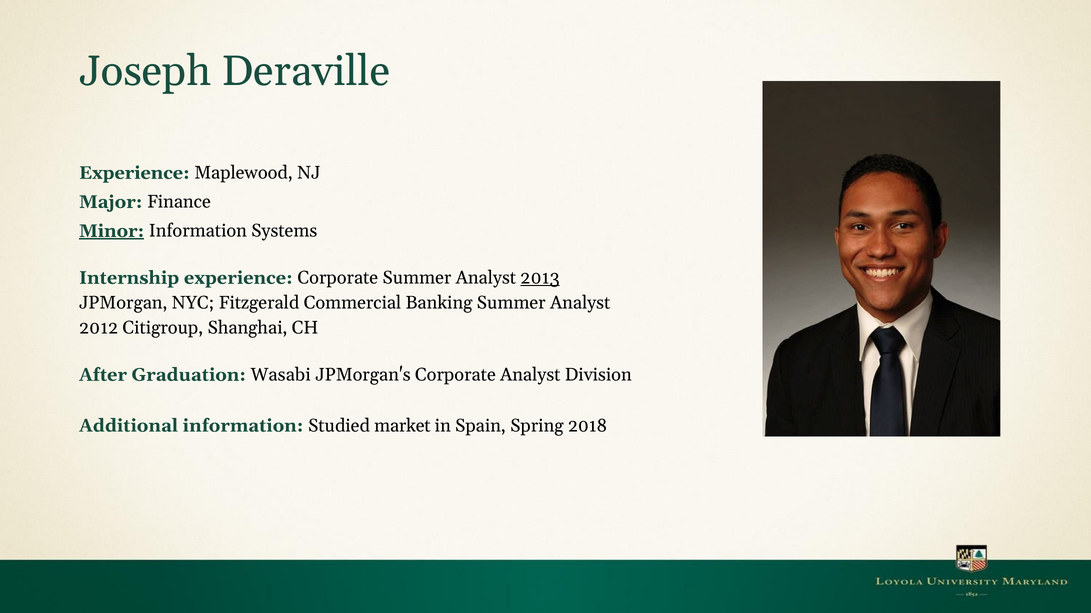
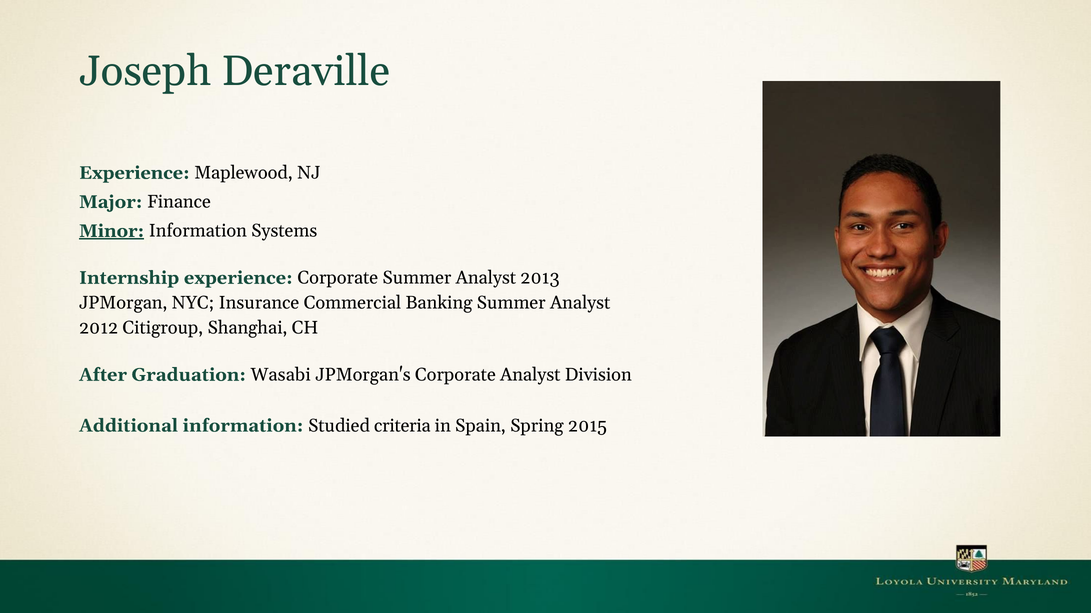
2013 underline: present -> none
Fitzgerald: Fitzgerald -> Insurance
market: market -> criteria
2018: 2018 -> 2015
